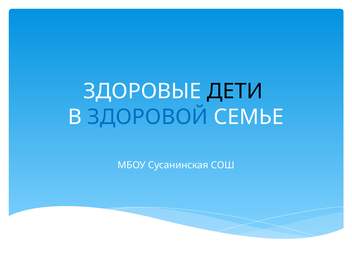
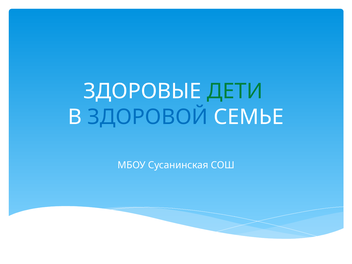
ДЕТИ colour: black -> green
